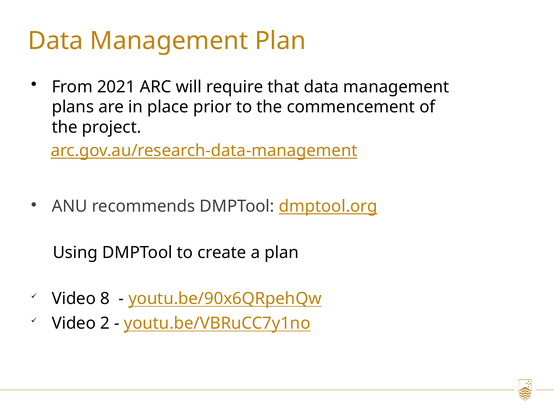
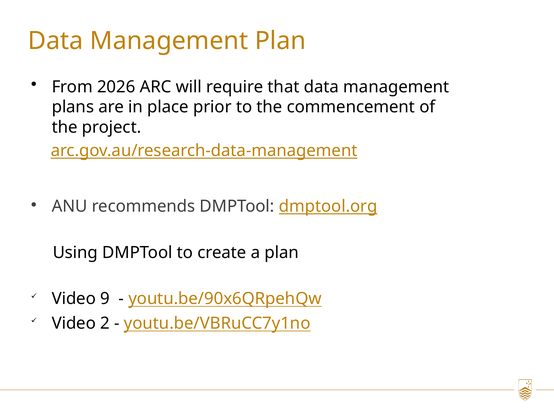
2021: 2021 -> 2026
8: 8 -> 9
